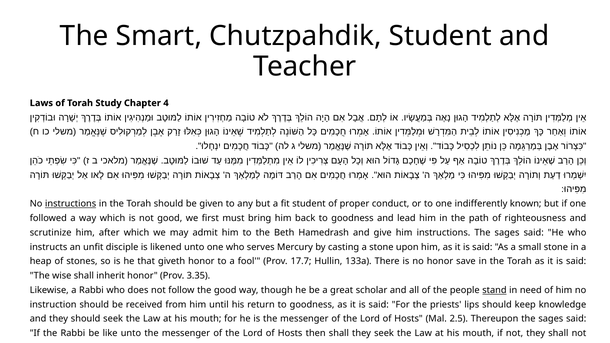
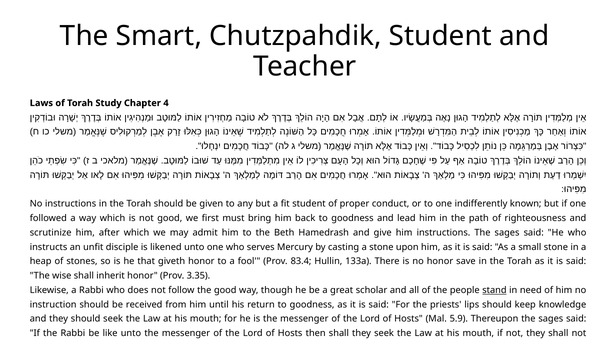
instructions at (71, 204) underline: present -> none
17.7: 17.7 -> 83.4
2.5: 2.5 -> 5.9
